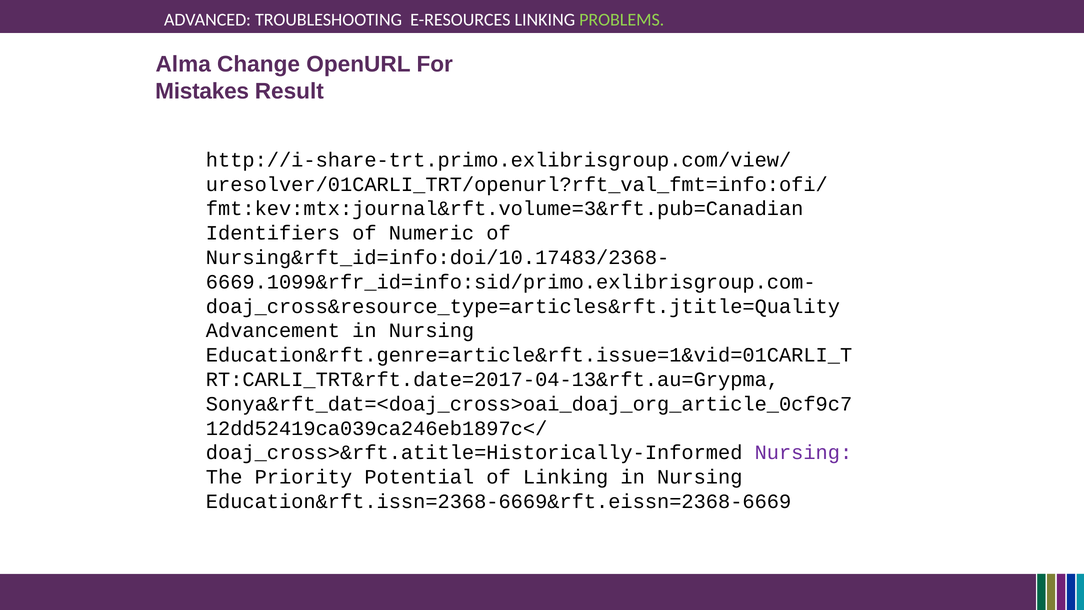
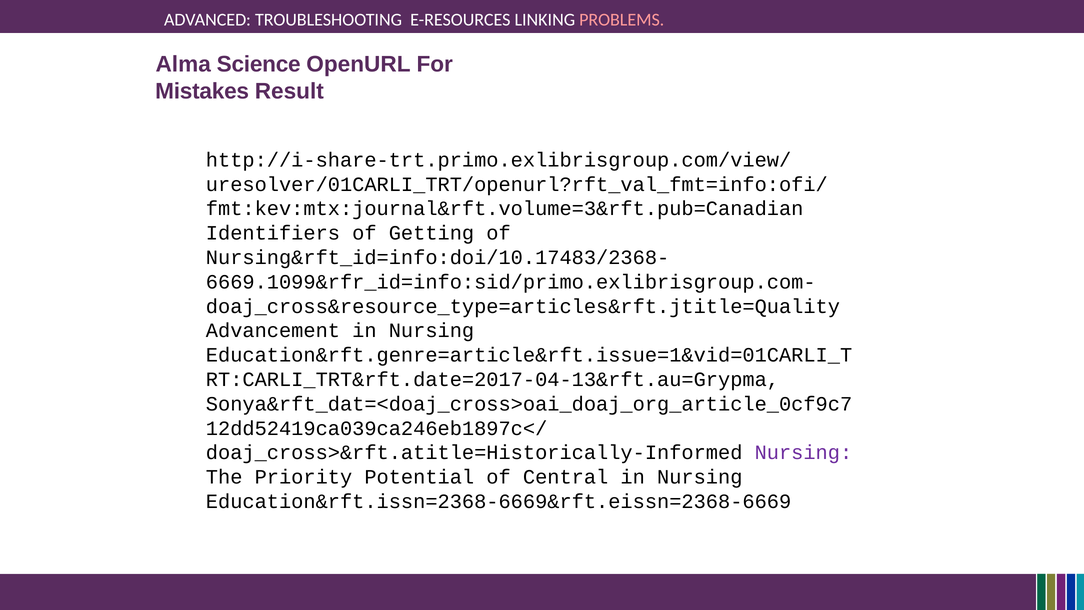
PROBLEMS colour: light green -> pink
Change: Change -> Science
Numeric: Numeric -> Getting
of Linking: Linking -> Central
